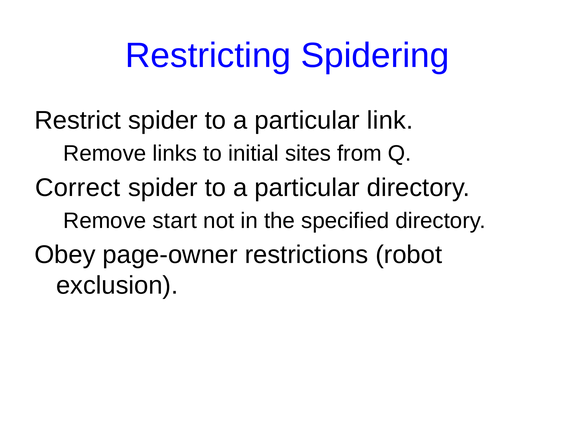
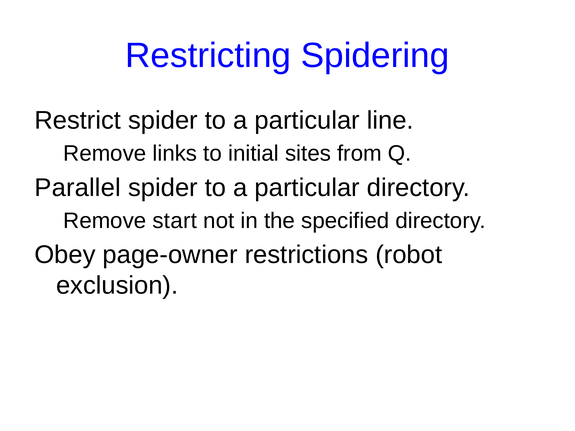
link: link -> line
Correct: Correct -> Parallel
